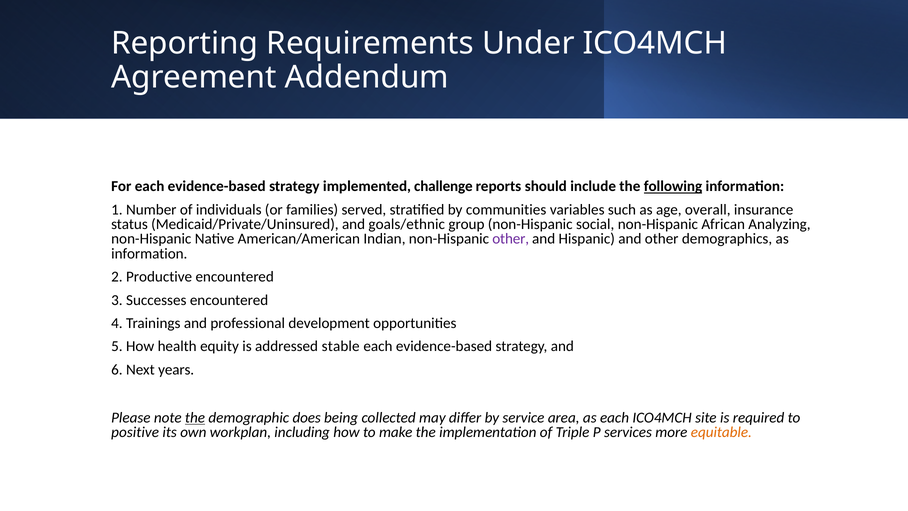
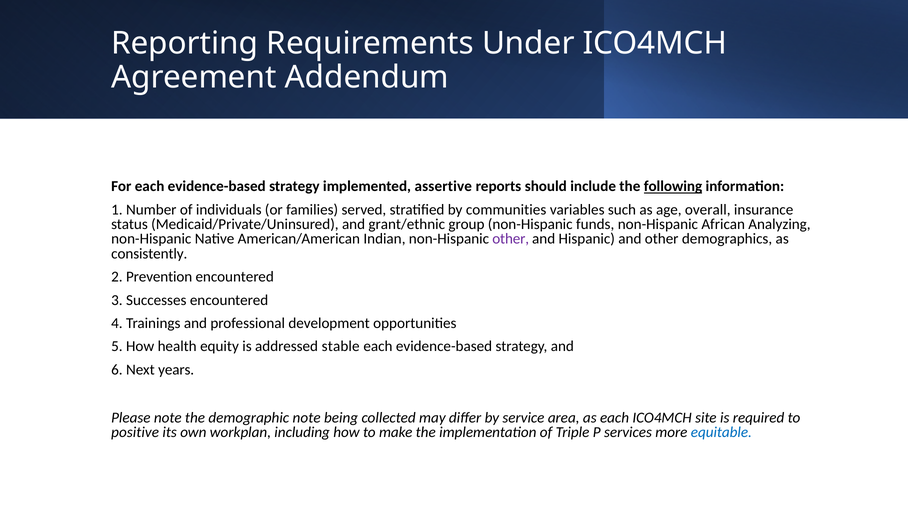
challenge: challenge -> assertive
goals/ethnic: goals/ethnic -> grant/ethnic
social: social -> funds
information at (149, 254): information -> consistently
Productive: Productive -> Prevention
the at (195, 418) underline: present -> none
demographic does: does -> note
equitable colour: orange -> blue
